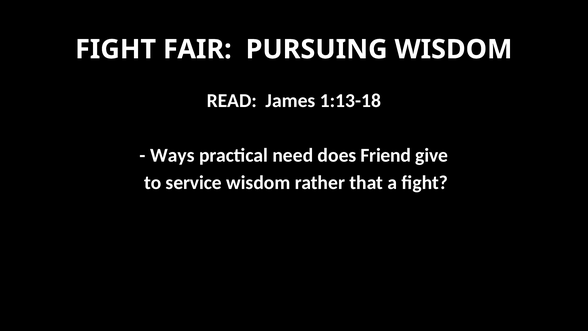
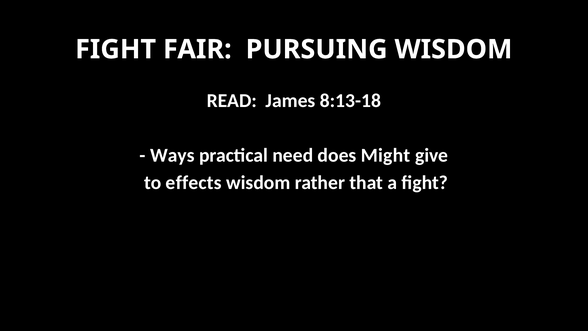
1:13-18: 1:13-18 -> 8:13-18
Friend: Friend -> Might
service: service -> effects
